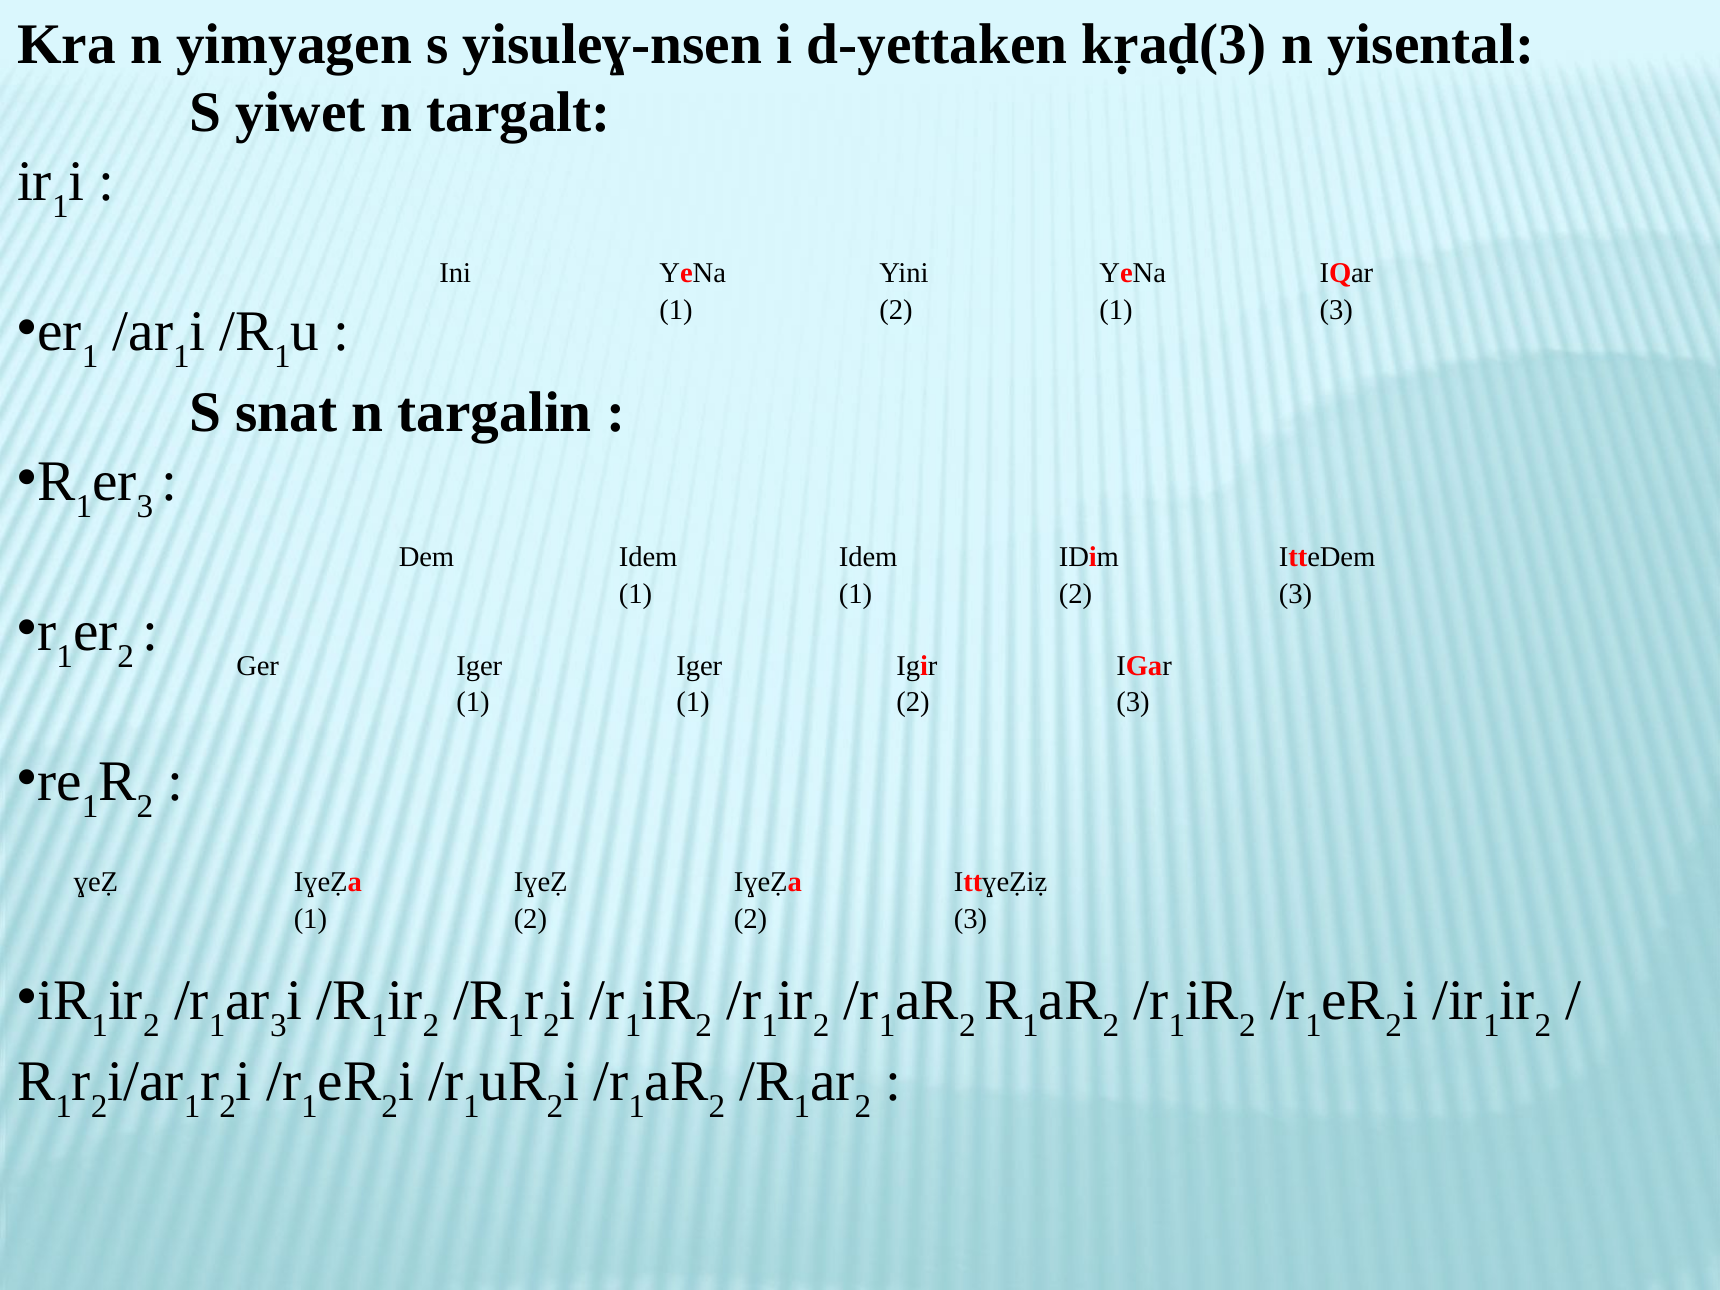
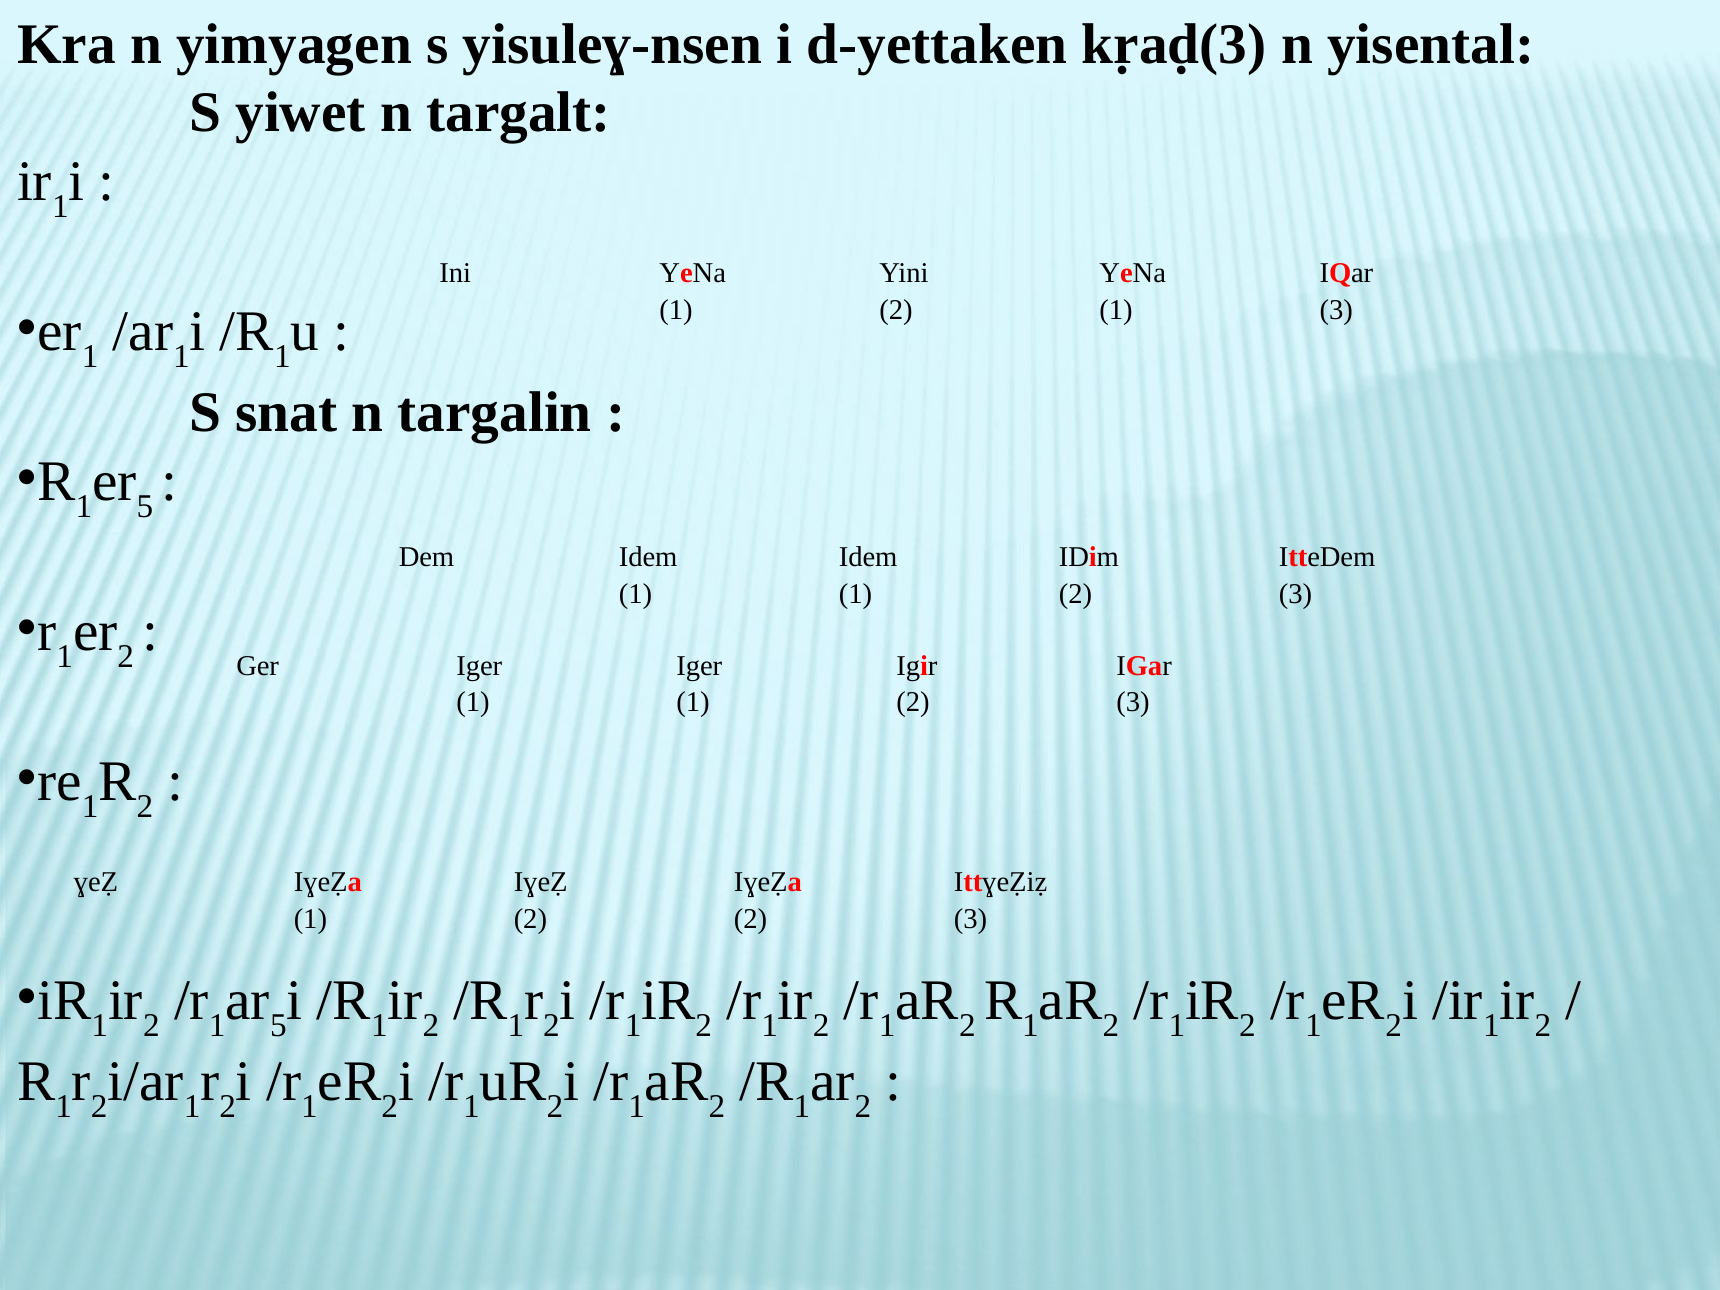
3 at (145, 507): 3 -> 5
3 at (278, 1026): 3 -> 5
